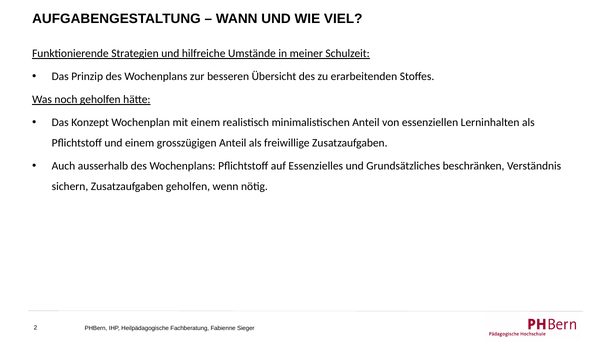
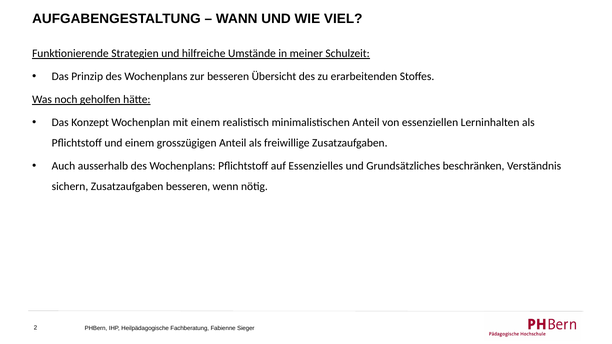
Zusatzaufgaben geholfen: geholfen -> besseren
